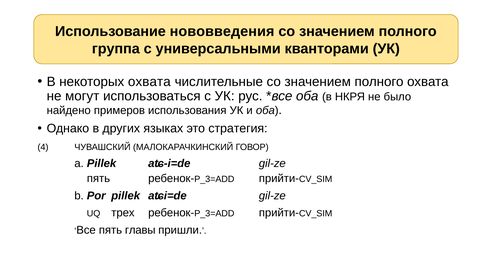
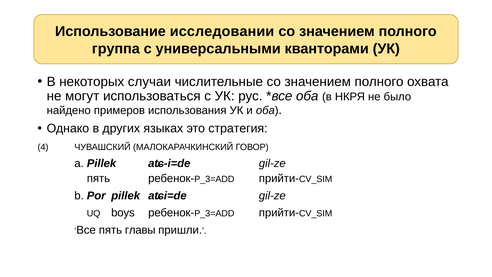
нововведения: нововведения -> исследовании
некоторых охвата: охвата -> случаи
трех: трех -> boys
